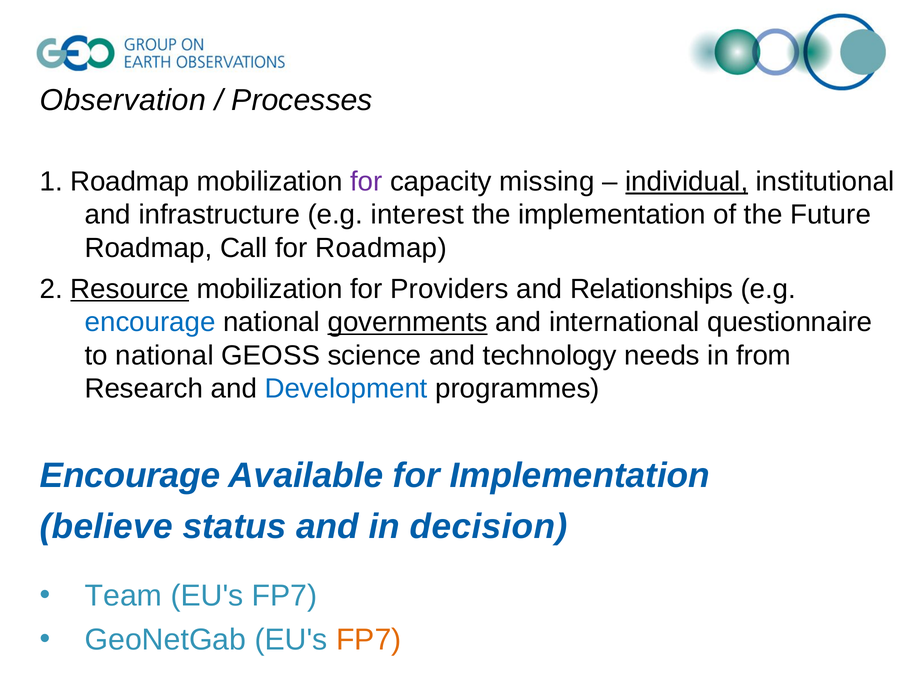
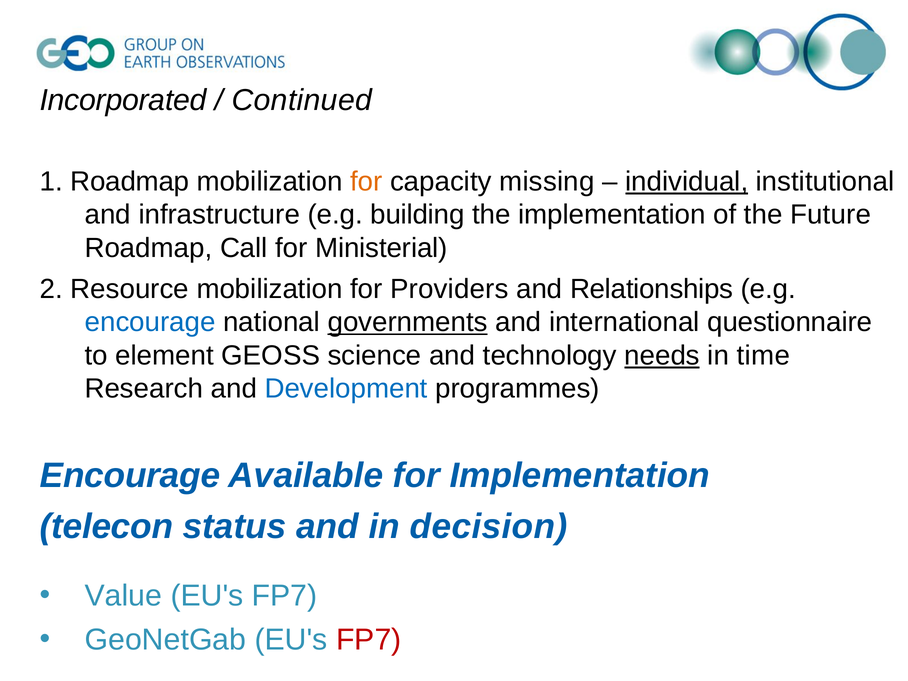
Observation: Observation -> Incorporated
Processes: Processes -> Continued
for at (366, 182) colour: purple -> orange
interest: interest -> building
for Roadmap: Roadmap -> Ministerial
Resource underline: present -> none
to national: national -> element
needs underline: none -> present
from: from -> time
believe: believe -> telecon
Team: Team -> Value
FP7 at (369, 640) colour: orange -> red
